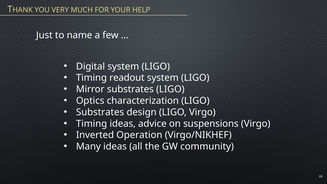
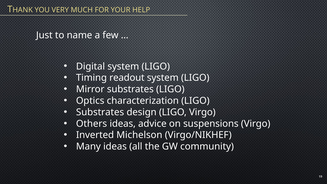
Timing at (92, 124): Timing -> Others
Operation: Operation -> Michelson
